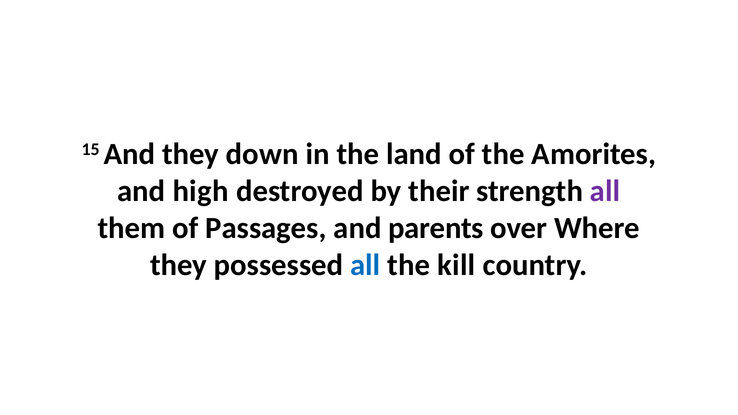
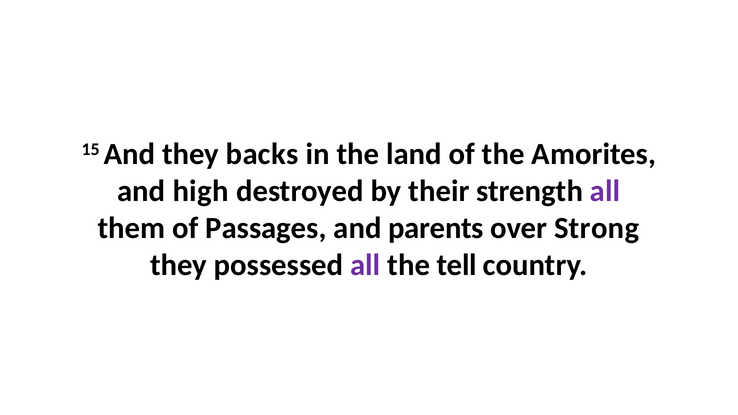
down: down -> backs
Where: Where -> Strong
all at (365, 265) colour: blue -> purple
kill: kill -> tell
